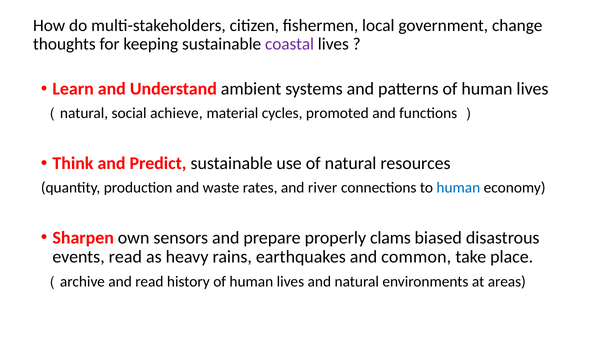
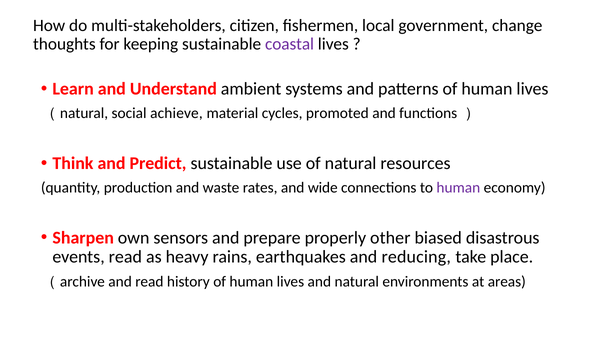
river: river -> wide
human at (458, 188) colour: blue -> purple
clams: clams -> other
common: common -> reducing
